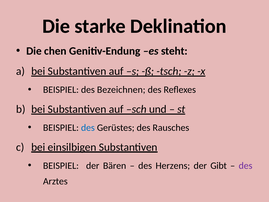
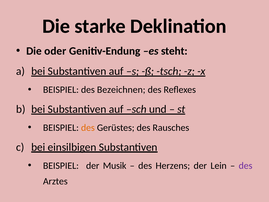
chen: chen -> oder
des at (88, 128) colour: blue -> orange
Bären: Bären -> Musik
Gibt: Gibt -> Lein
